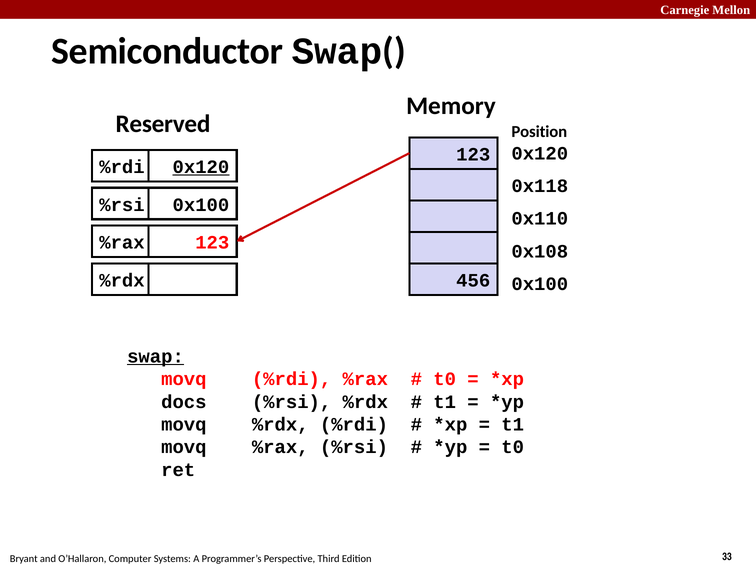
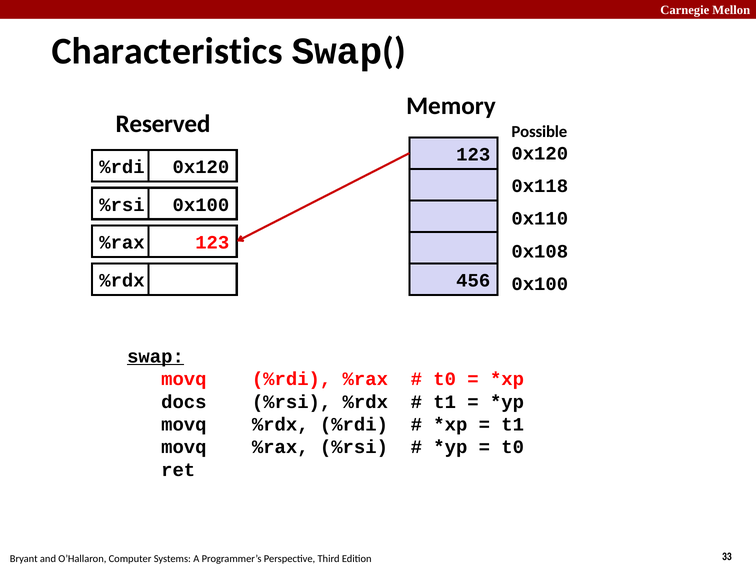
Semiconductor: Semiconductor -> Characteristics
Position: Position -> Possible
0x120 at (201, 167) underline: present -> none
